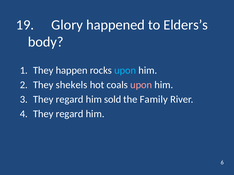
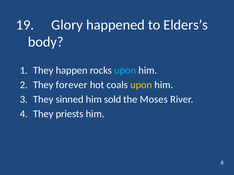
shekels: shekels -> forever
upon at (141, 85) colour: pink -> yellow
regard at (70, 100): regard -> sinned
Family: Family -> Moses
regard at (70, 114): regard -> priests
